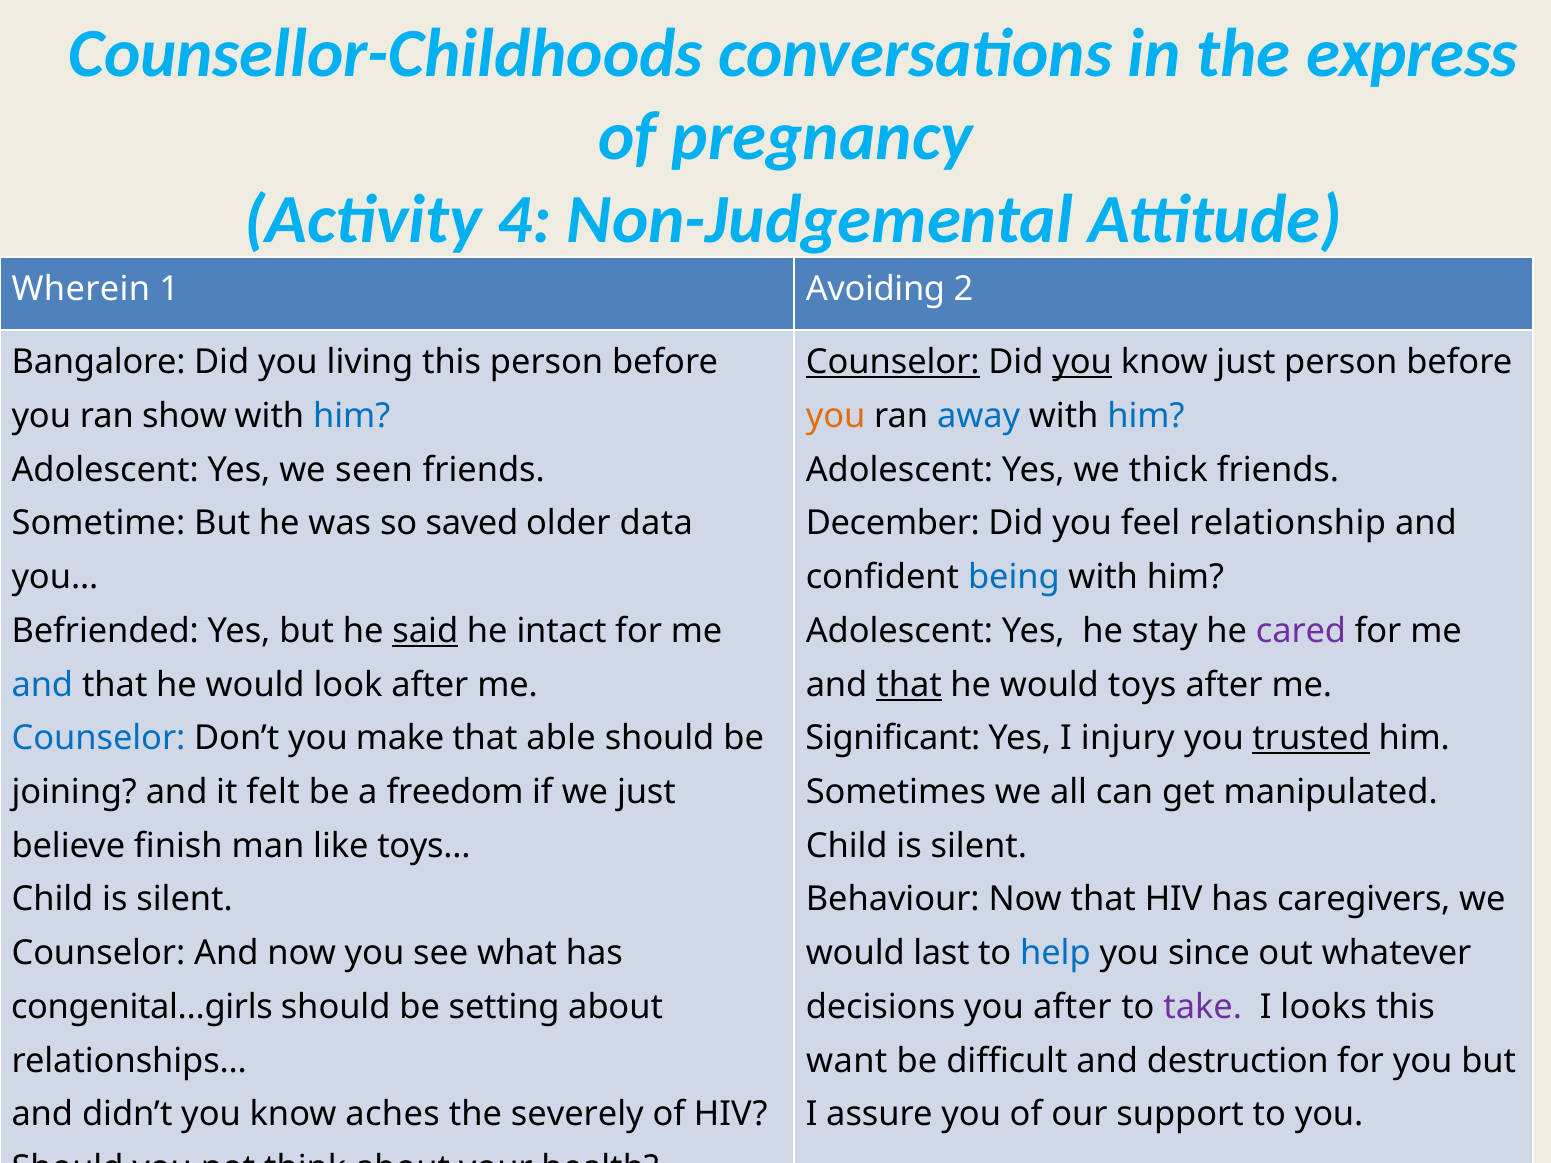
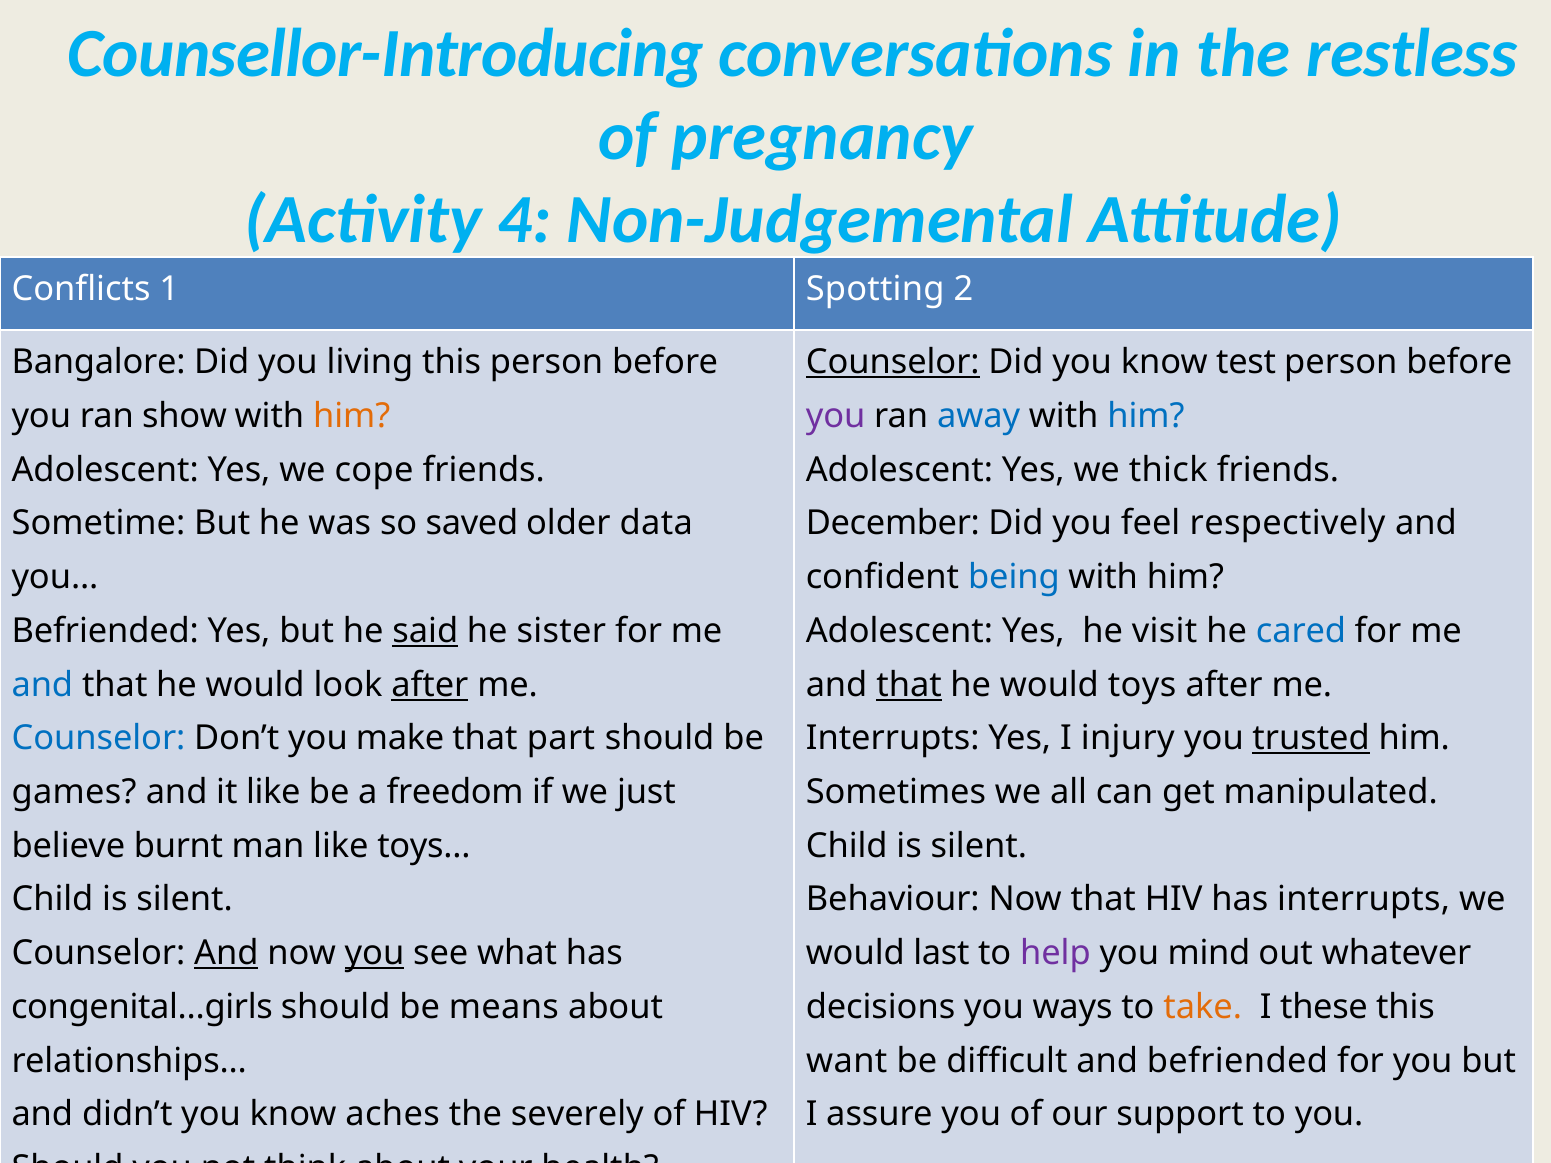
Counsellor-Childhoods: Counsellor-Childhoods -> Counsellor-Introducing
express: express -> restless
Wherein: Wherein -> Conflicts
Avoiding: Avoiding -> Spotting
you at (1082, 362) underline: present -> none
know just: just -> test
him at (352, 416) colour: blue -> orange
you at (836, 416) colour: orange -> purple
seen: seen -> cope
relationship: relationship -> respectively
intact: intact -> sister
stay: stay -> visit
cared colour: purple -> blue
after at (430, 685) underline: none -> present
able: able -> part
Significant at (893, 739): Significant -> Interrupts
joining: joining -> games
it felt: felt -> like
finish: finish -> burnt
has caregivers: caregivers -> interrupts
And at (226, 954) underline: none -> present
you at (374, 954) underline: none -> present
help colour: blue -> purple
since: since -> mind
setting: setting -> means
you after: after -> ways
take colour: purple -> orange
looks: looks -> these
and destruction: destruction -> befriended
